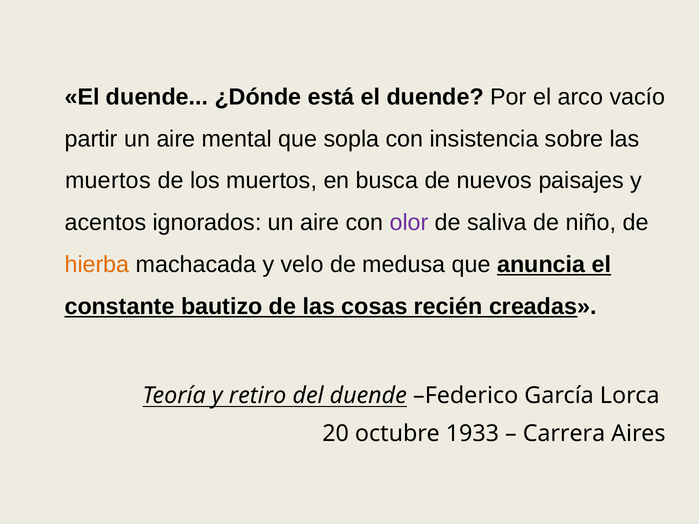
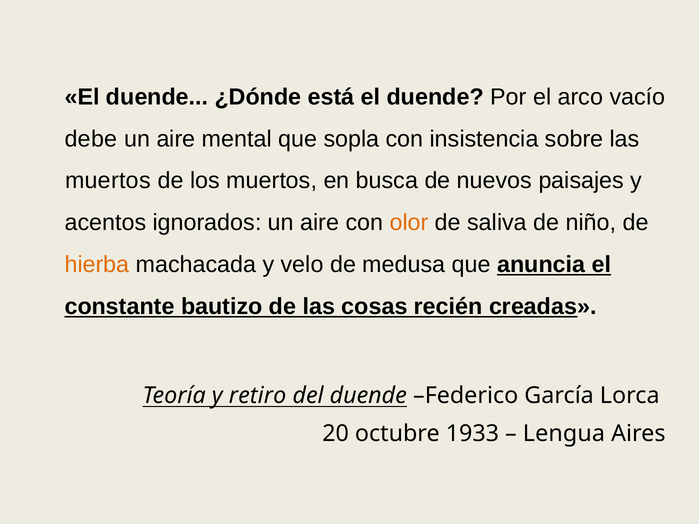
partir: partir -> debe
olor colour: purple -> orange
Carrera: Carrera -> Lengua
